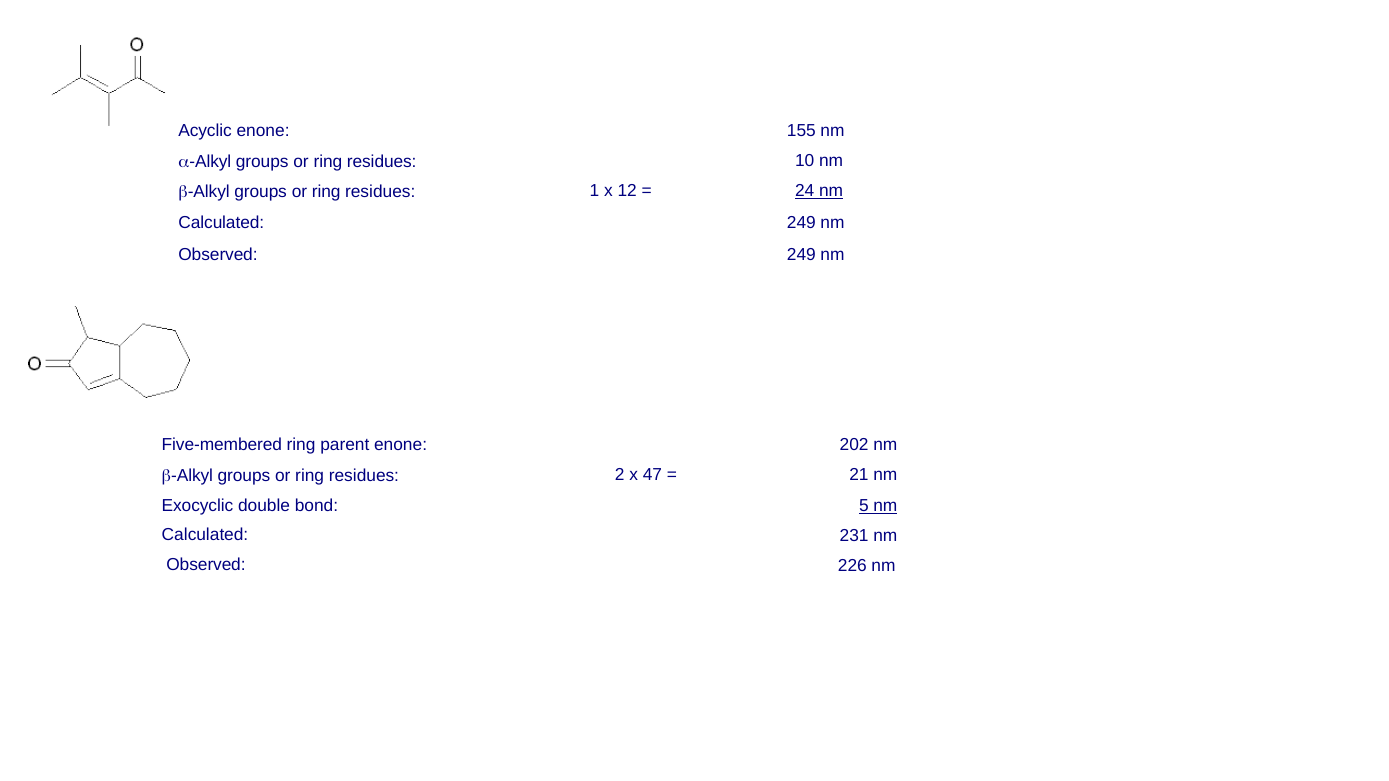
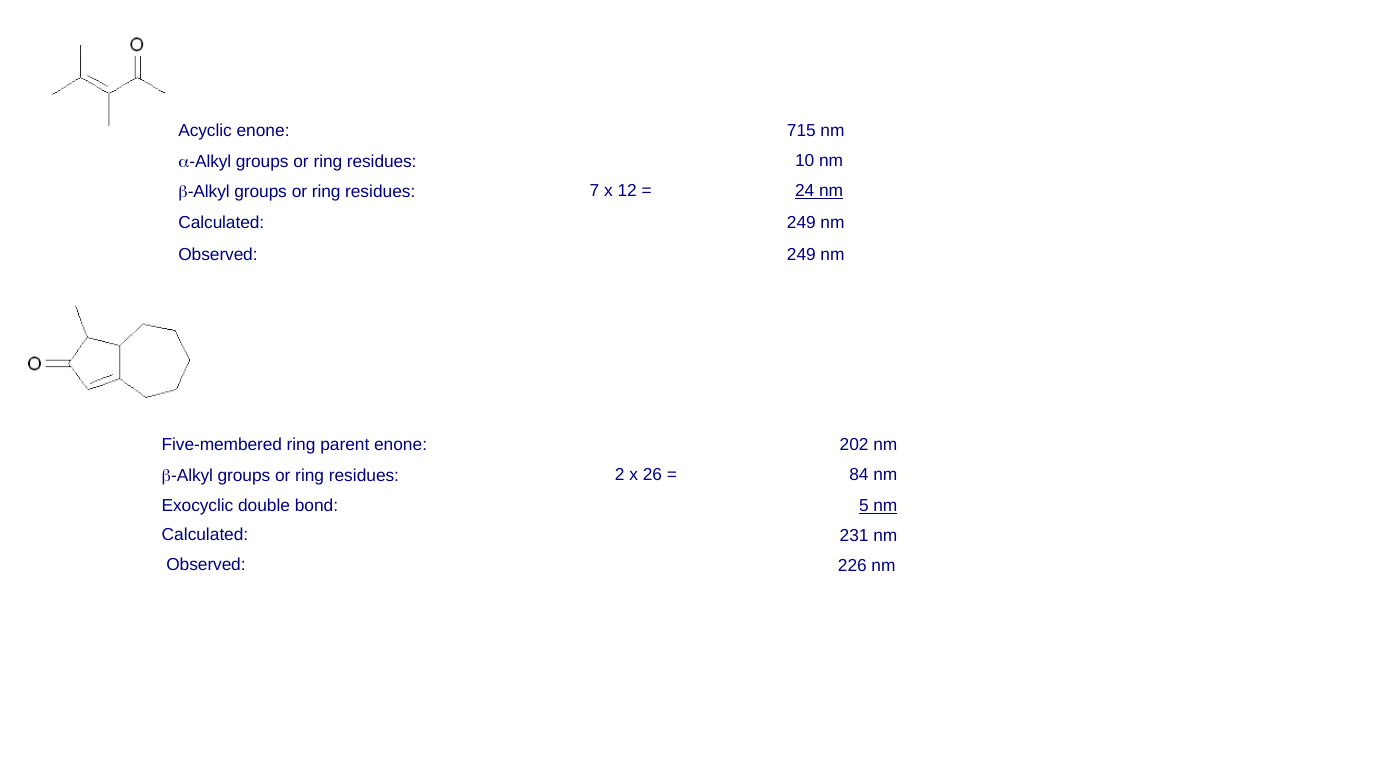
155: 155 -> 715
1: 1 -> 7
47: 47 -> 26
21: 21 -> 84
